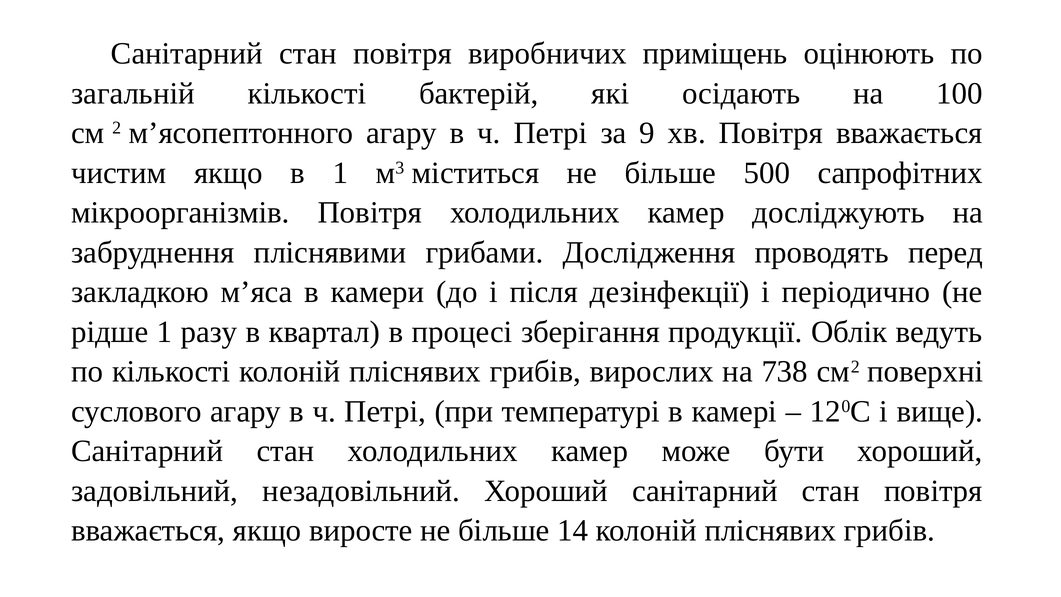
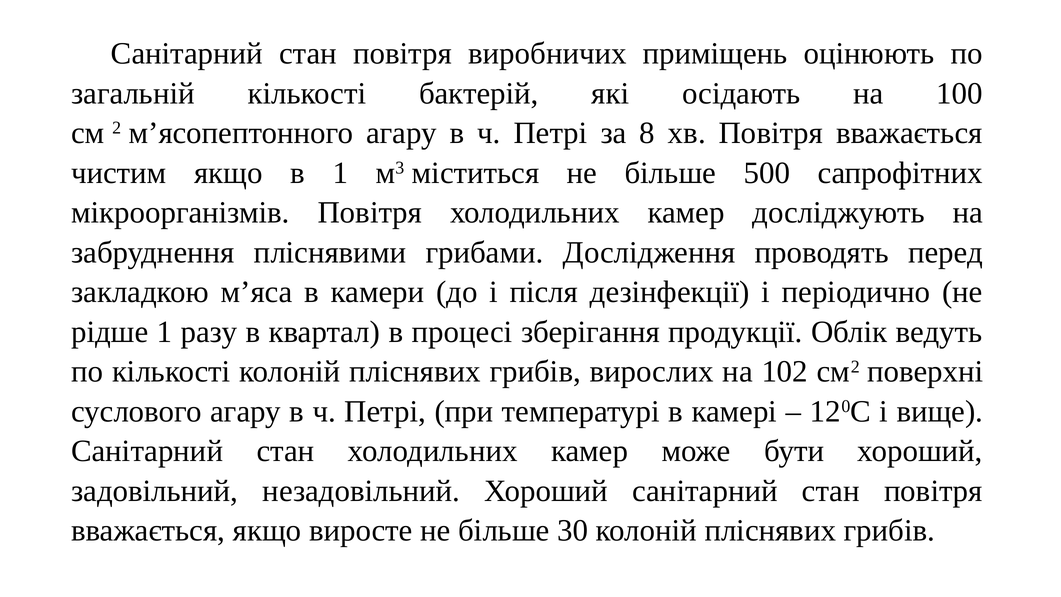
9: 9 -> 8
738: 738 -> 102
14: 14 -> 30
